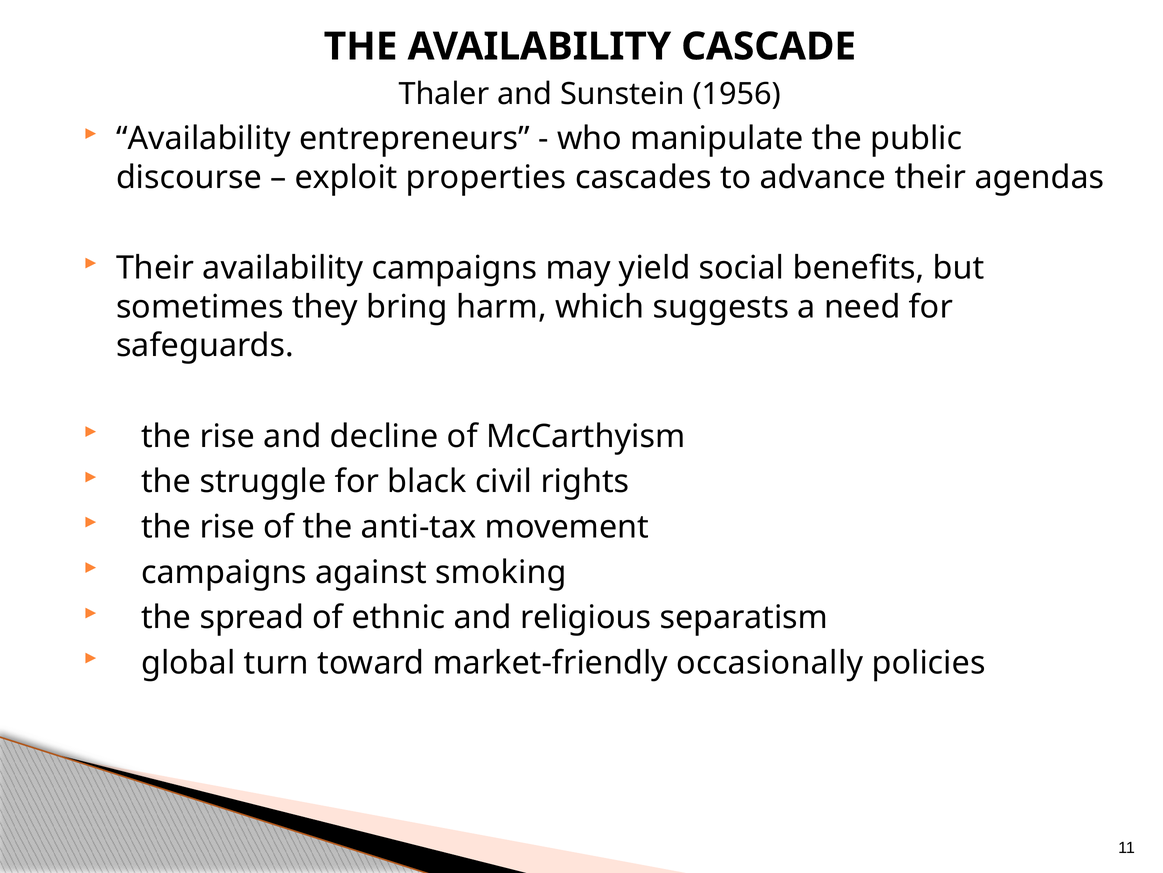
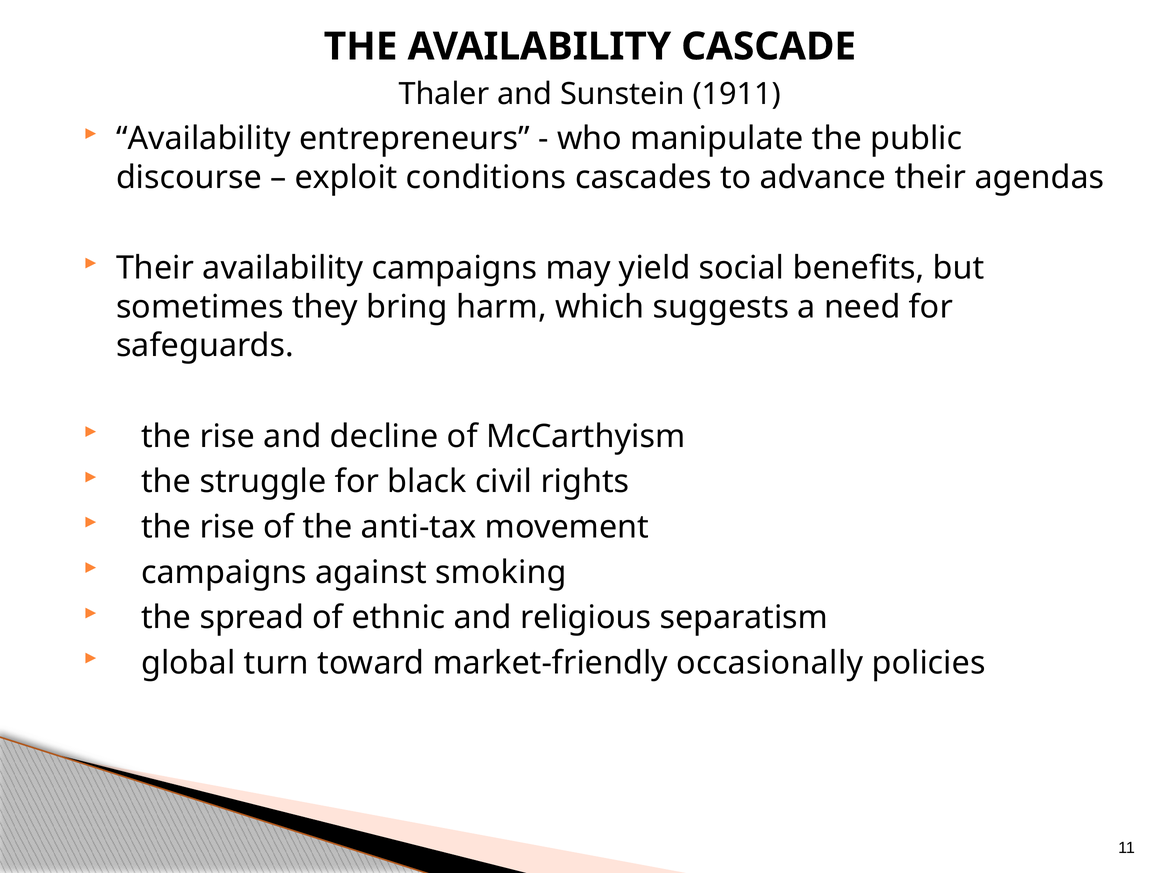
1956: 1956 -> 1911
properties: properties -> conditions
